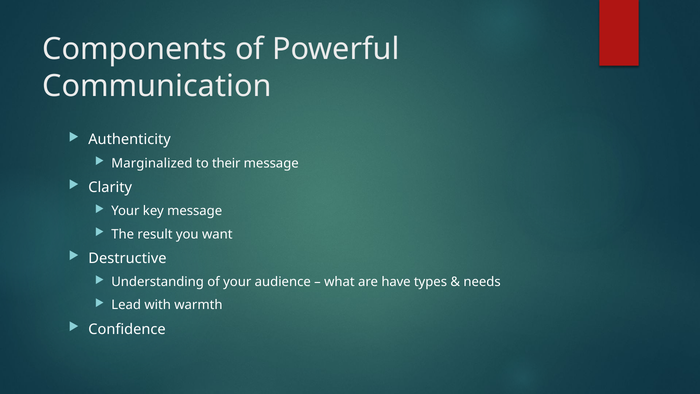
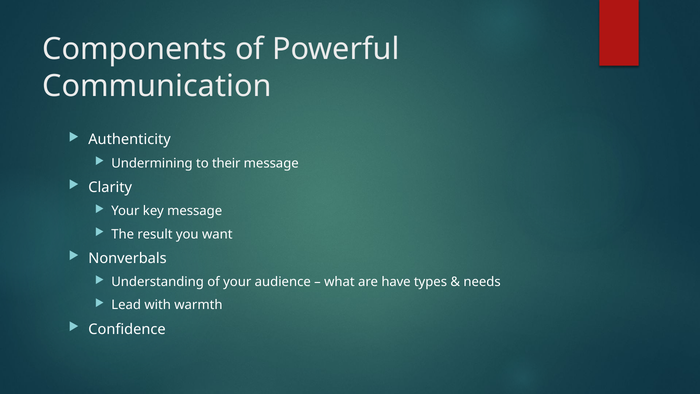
Marginalized: Marginalized -> Undermining
Destructive: Destructive -> Nonverbals
